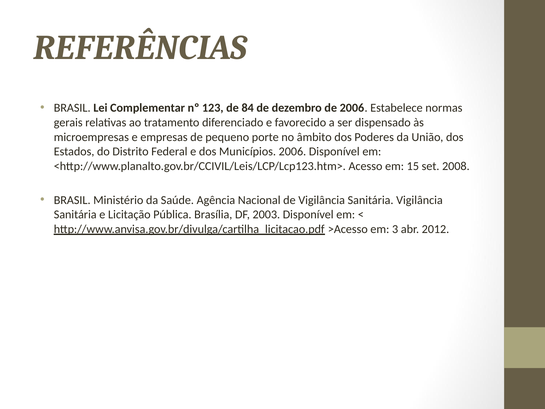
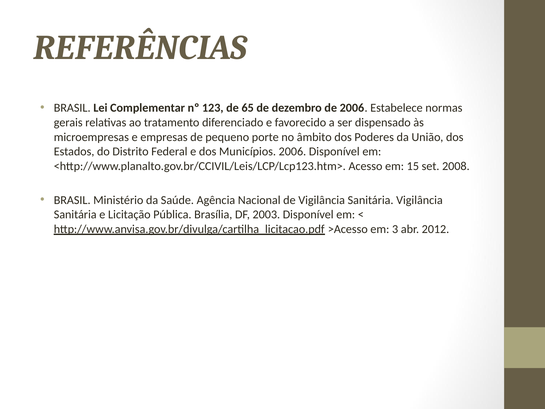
84: 84 -> 65
